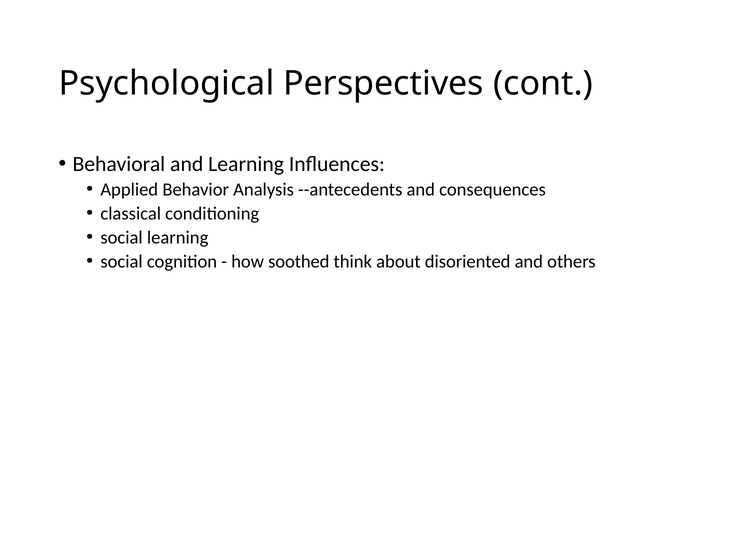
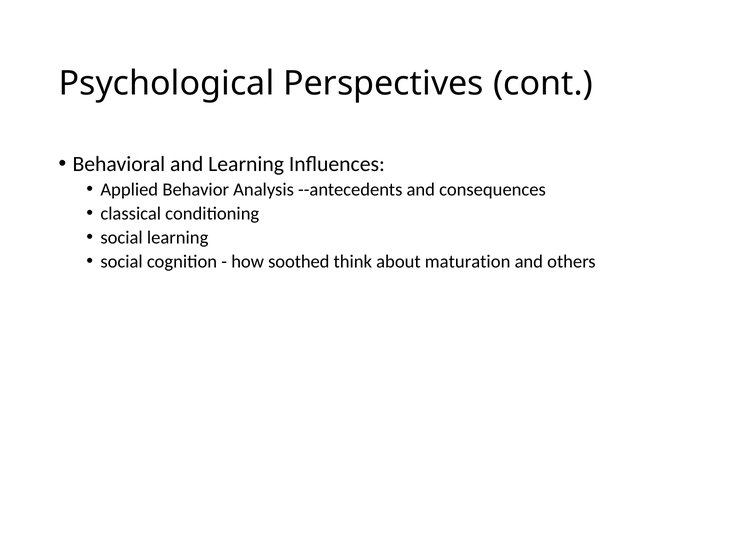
disoriented: disoriented -> maturation
